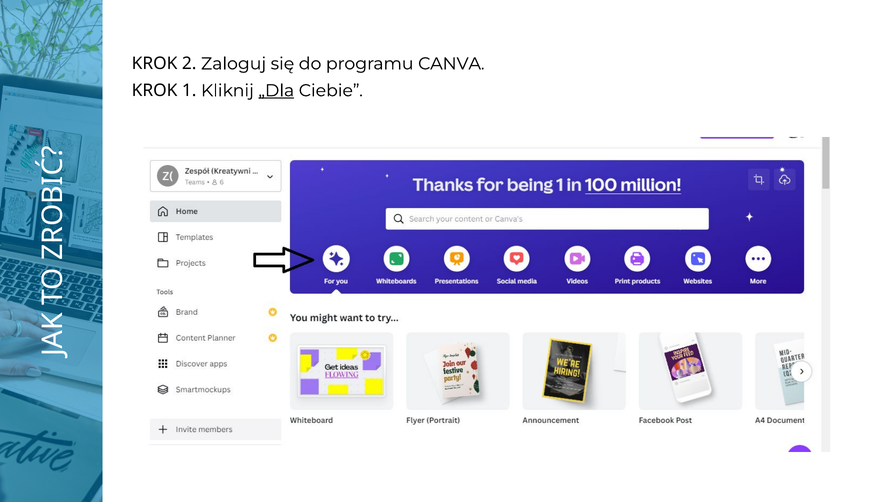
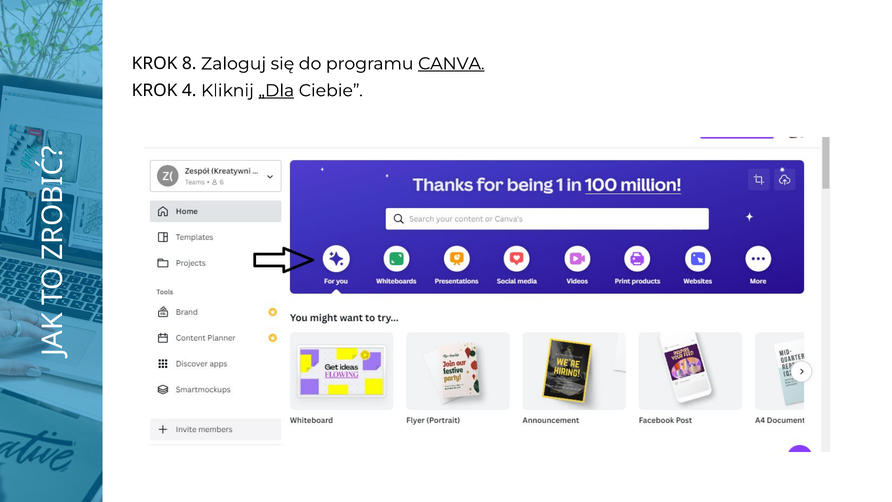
2: 2 -> 8
CANVA underline: none -> present
1: 1 -> 4
